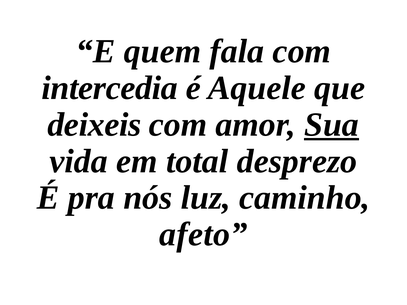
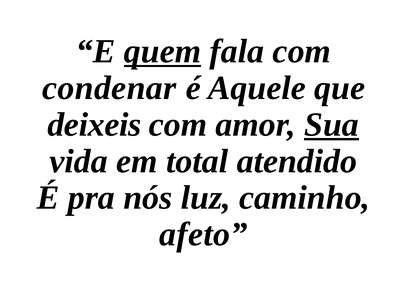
quem underline: none -> present
intercedia: intercedia -> condenar
desprezo: desprezo -> atendido
